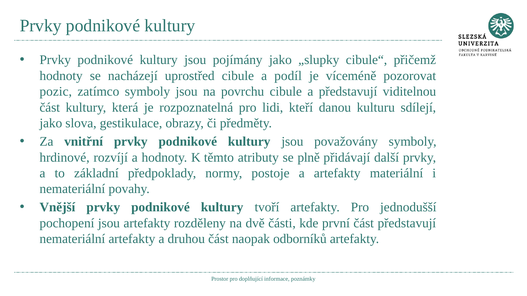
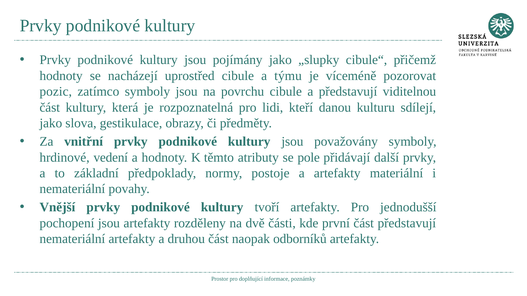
podíl: podíl -> týmu
rozvíjí: rozvíjí -> vedení
plně: plně -> pole
